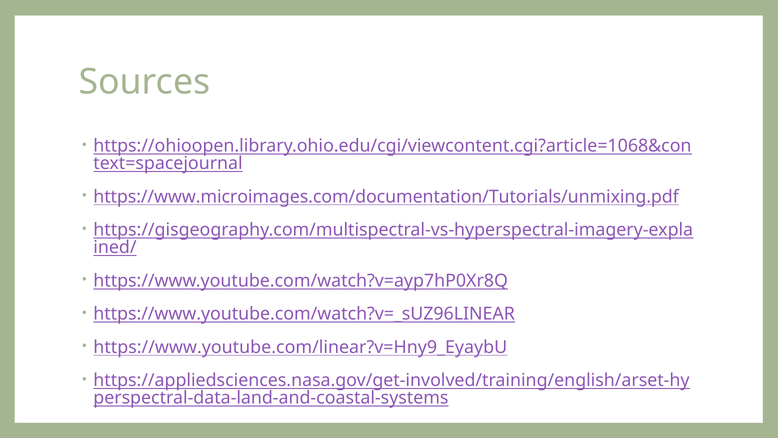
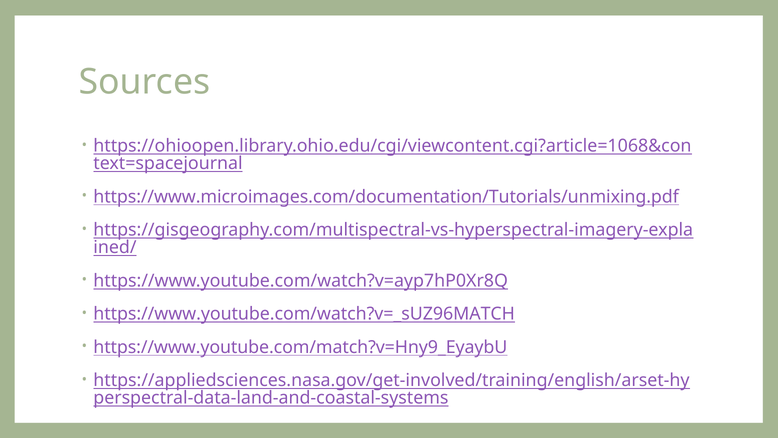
https://www.youtube.com/watch?v=_sUZ96LINEAR: https://www.youtube.com/watch?v=_sUZ96LINEAR -> https://www.youtube.com/watch?v=_sUZ96MATCH
https://www.youtube.com/linear?v=Hny9_EyaybU: https://www.youtube.com/linear?v=Hny9_EyaybU -> https://www.youtube.com/match?v=Hny9_EyaybU
